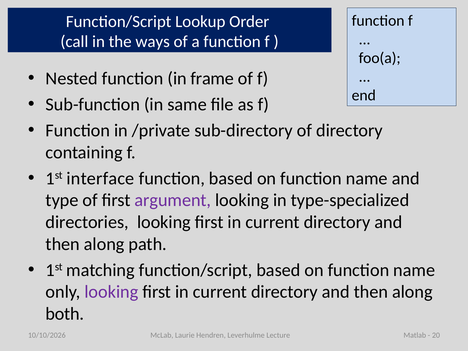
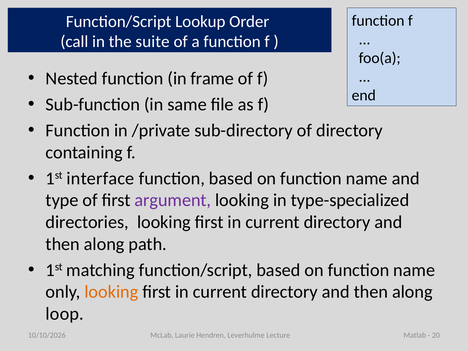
ways: ways -> suite
looking at (111, 292) colour: purple -> orange
both: both -> loop
